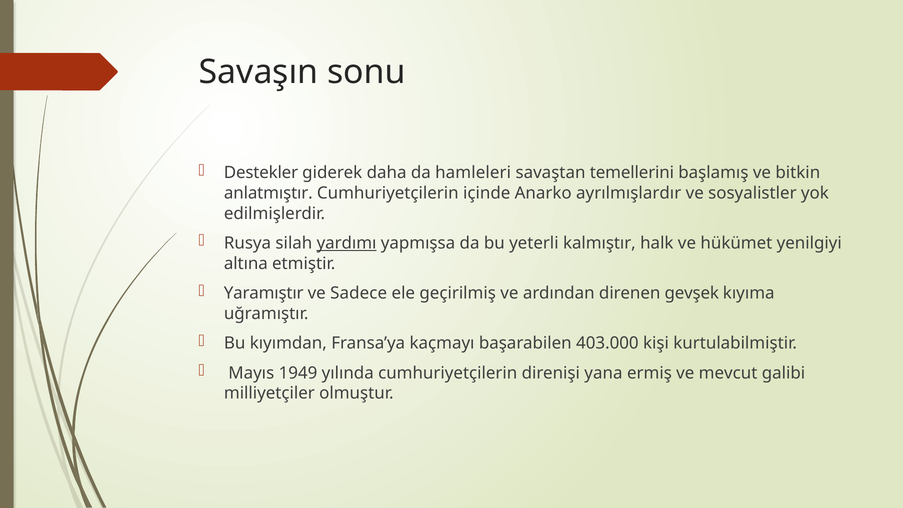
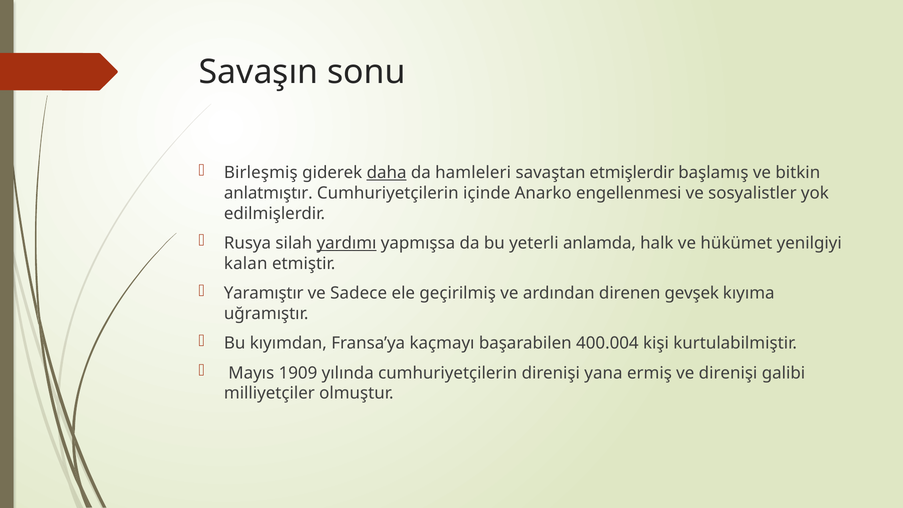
Destekler: Destekler -> Birleşmiş
daha underline: none -> present
temellerini: temellerini -> etmişlerdir
ayrılmışlardır: ayrılmışlardır -> engellenmesi
kalmıştır: kalmıştır -> anlamda
altına: altına -> kalan
403.000: 403.000 -> 400.004
1949: 1949 -> 1909
ve mevcut: mevcut -> direnişi
